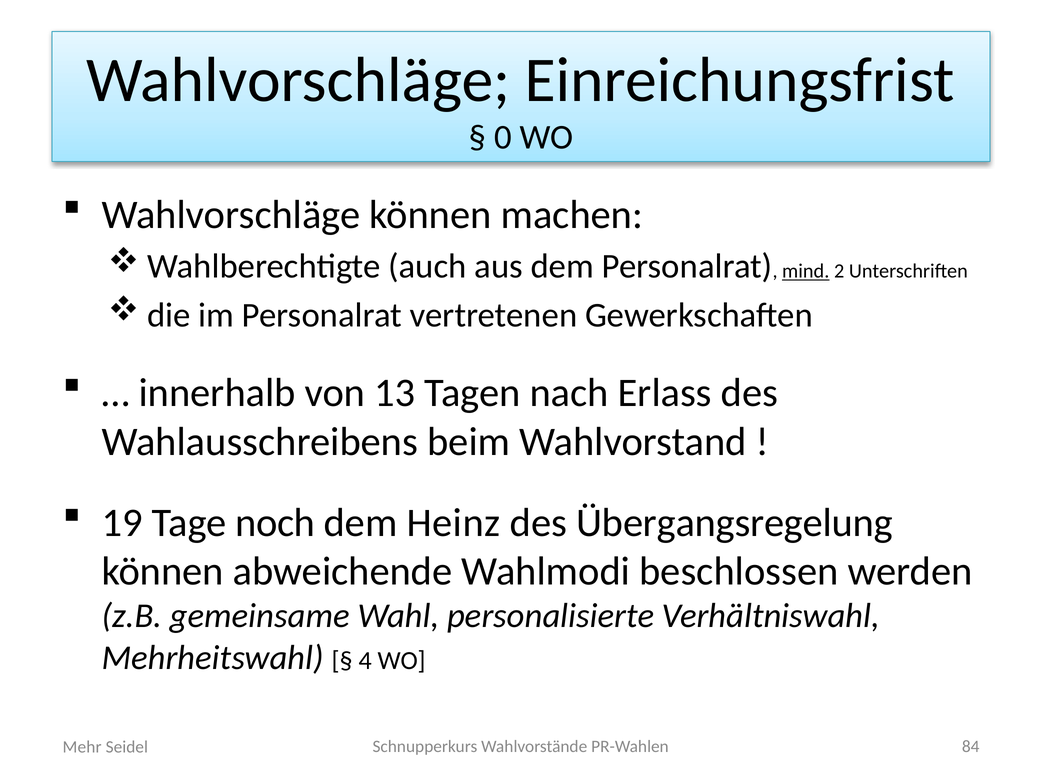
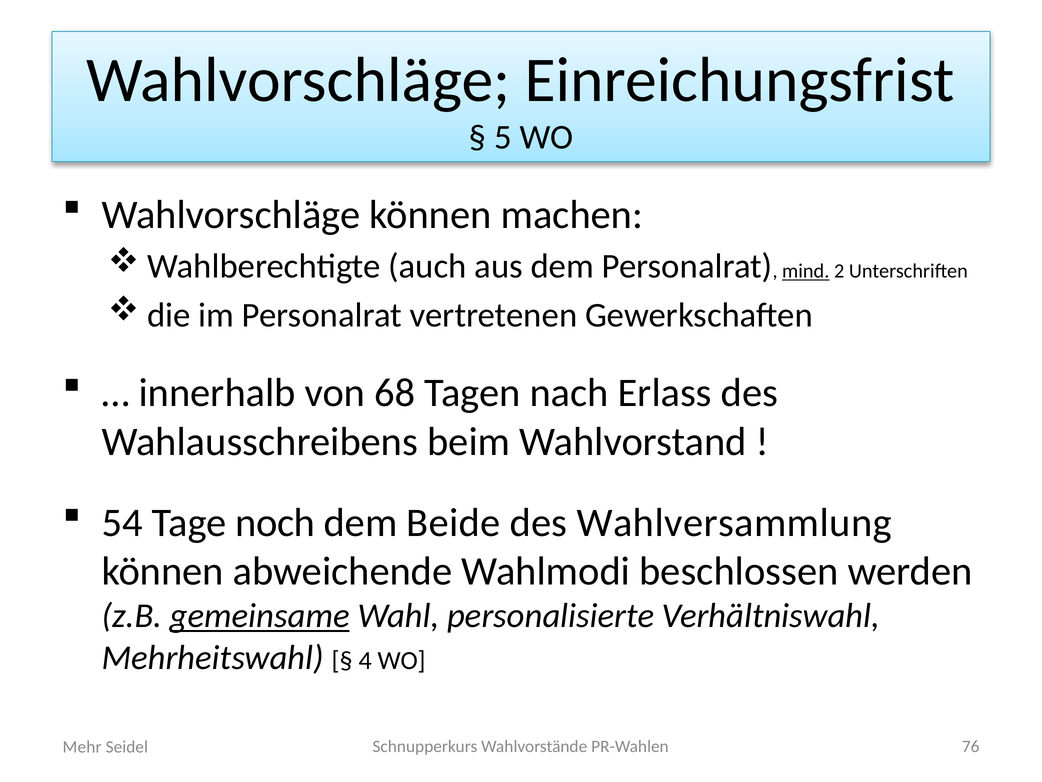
0: 0 -> 5
13: 13 -> 68
19: 19 -> 54
Heinz: Heinz -> Beide
Übergangsregelung: Übergangsregelung -> Wahlversammlung
gemeinsame underline: none -> present
84: 84 -> 76
